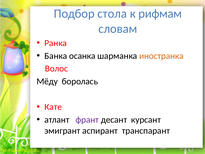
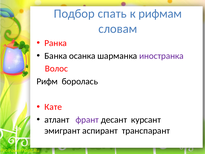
стола: стола -> спать
иностранка colour: orange -> purple
Мёду: Мёду -> Рифм
